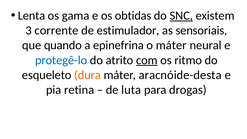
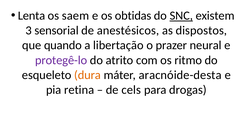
gama: gama -> saem
corrente: corrente -> sensorial
estimulador: estimulador -> anestésicos
sensoriais: sensoriais -> dispostos
epinefrina: epinefrina -> libertação
o máter: máter -> prazer
protegê-lo colour: blue -> purple
com underline: present -> none
luta: luta -> cels
